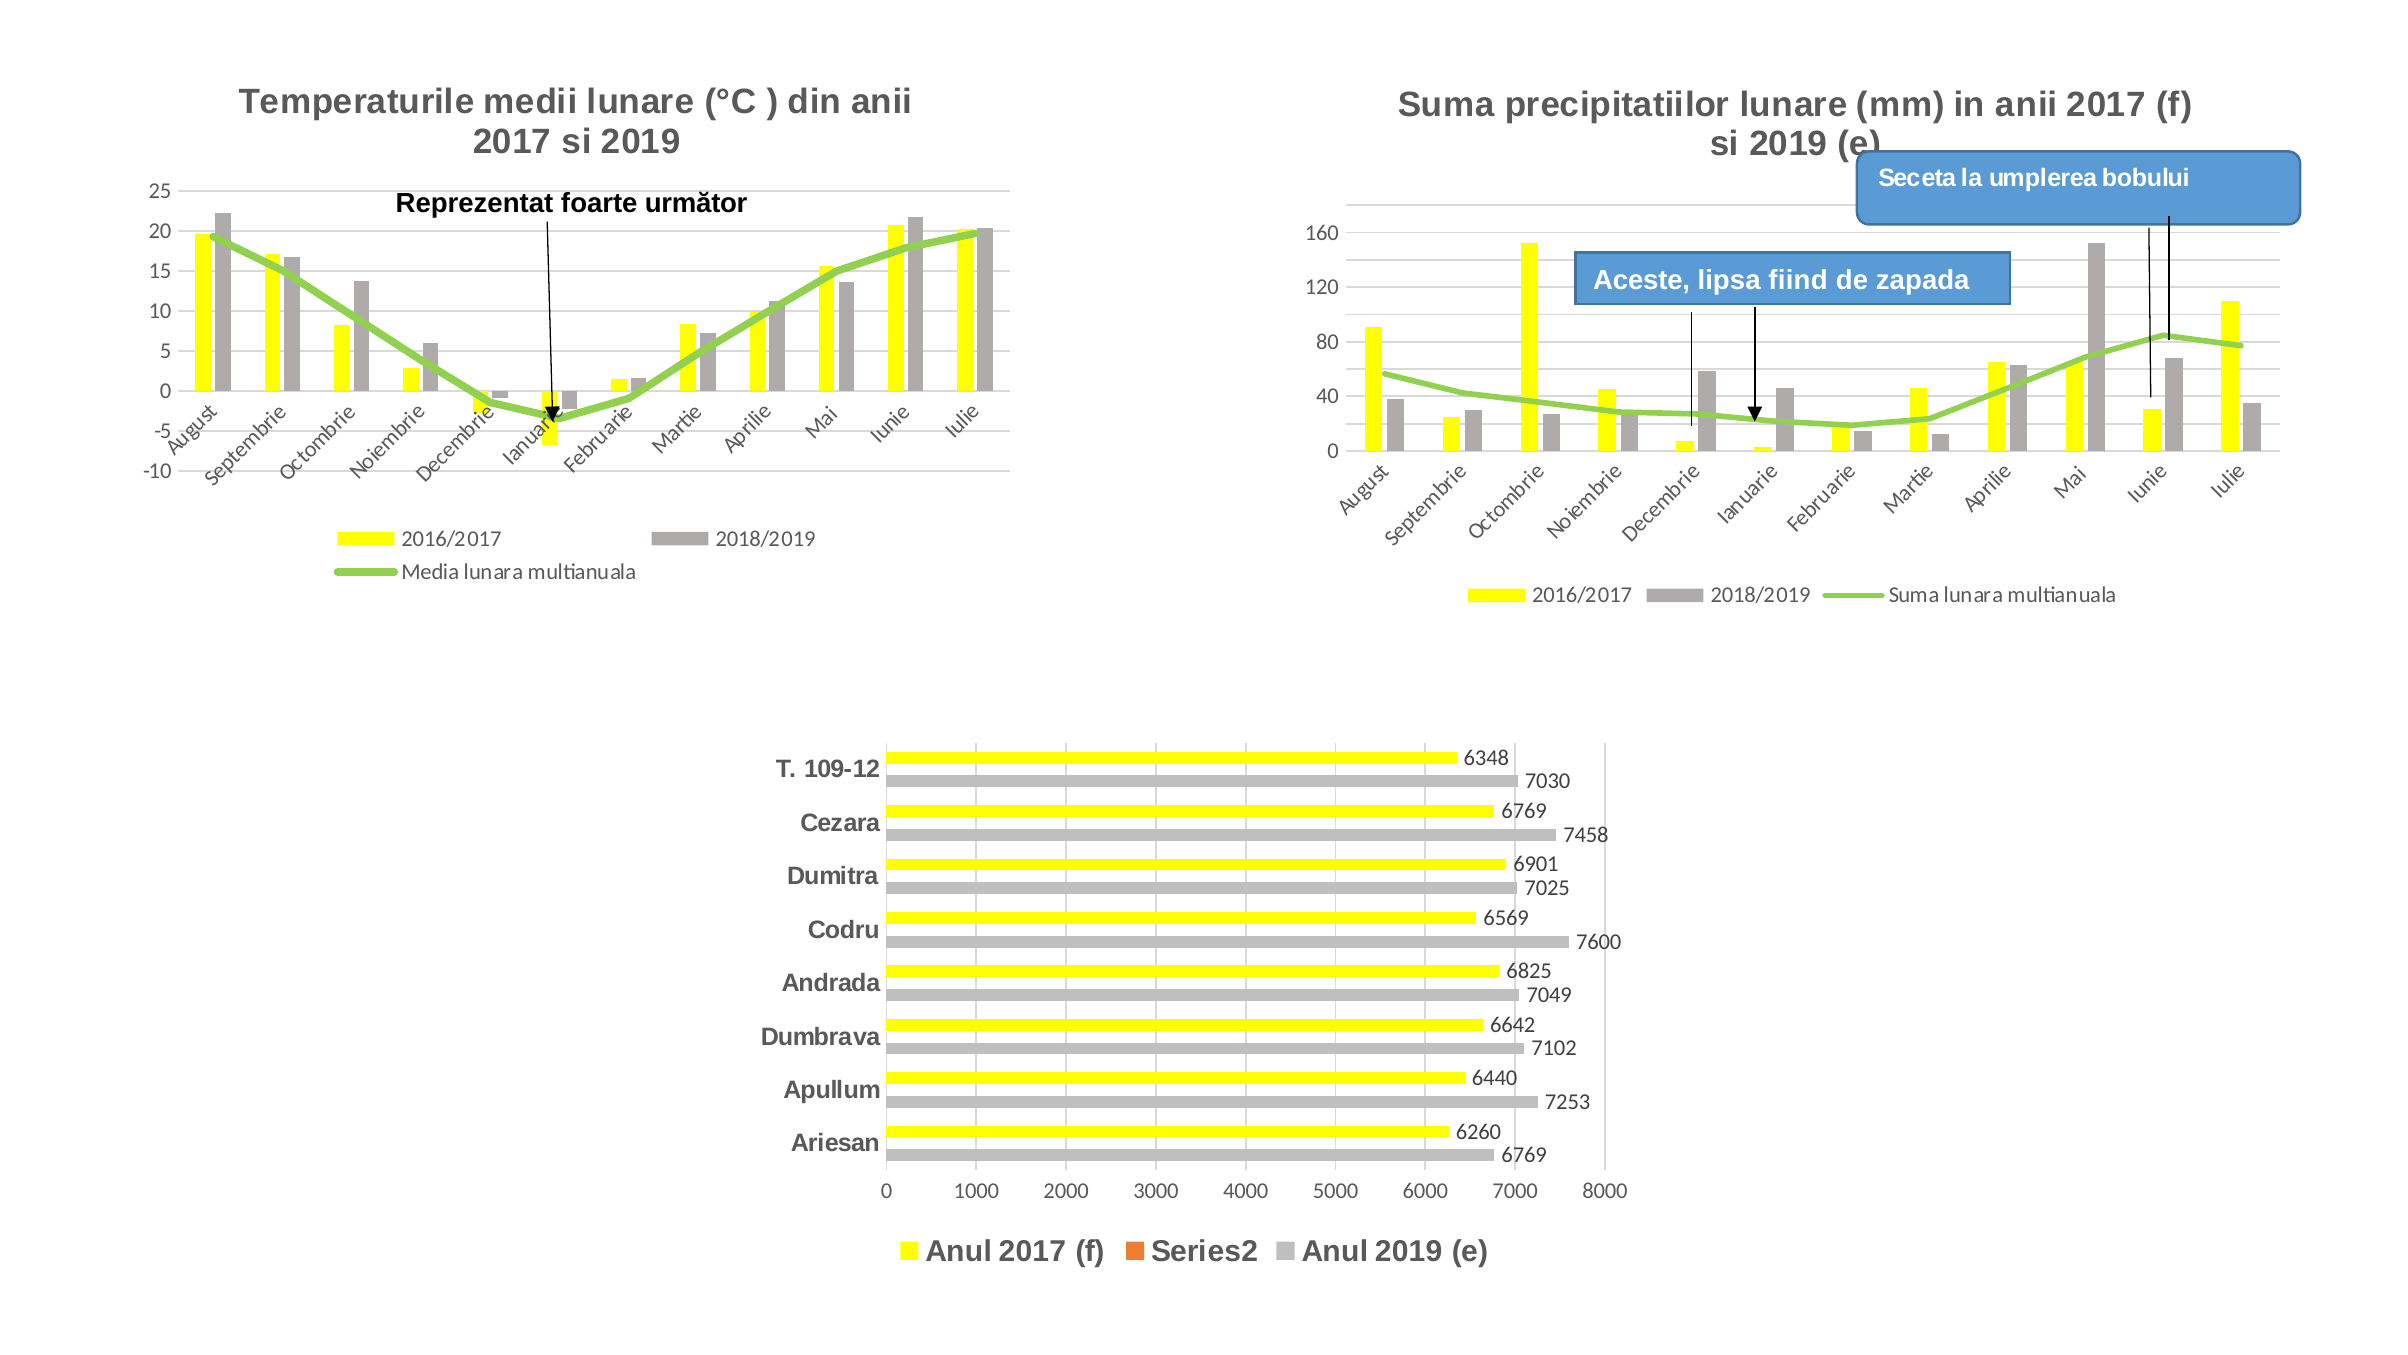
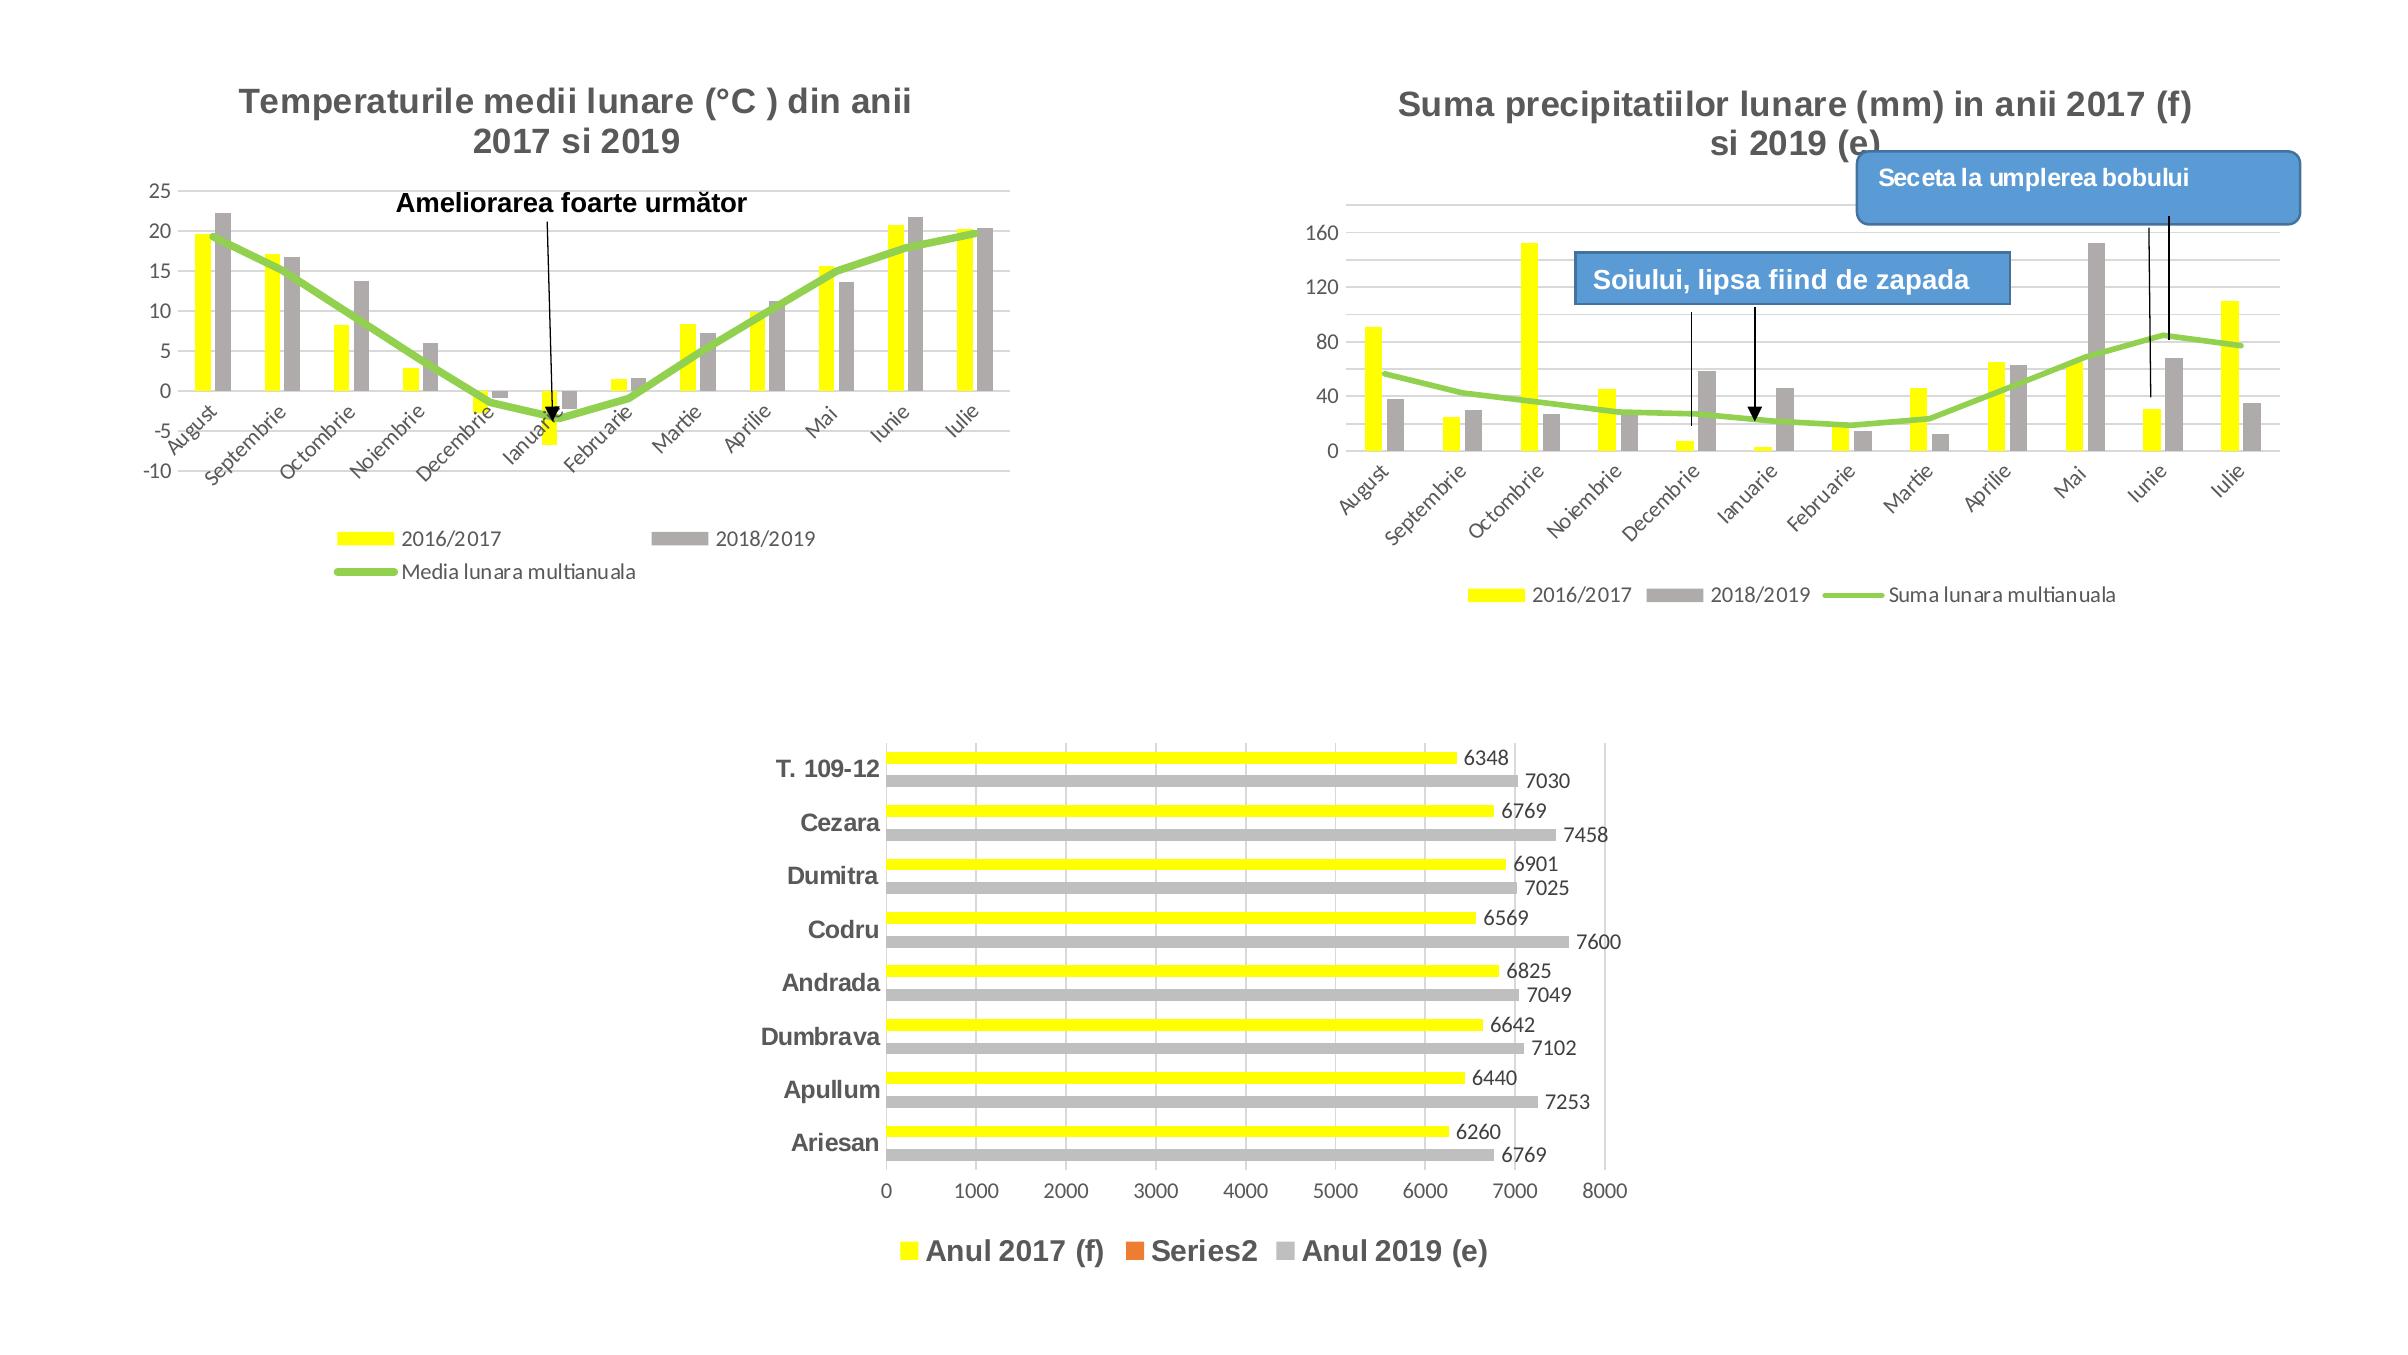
Reprezentat: Reprezentat -> Ameliorarea
Aceste: Aceste -> Soiului
